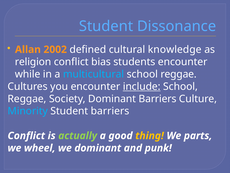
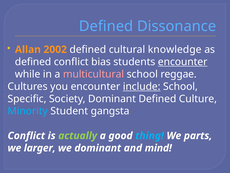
Student at (106, 26): Student -> Defined
religion at (33, 62): religion -> defined
encounter at (183, 62) underline: none -> present
multicultural colour: light blue -> pink
Reggae at (27, 99): Reggae -> Specific
Dominant Barriers: Barriers -> Defined
Student barriers: barriers -> gangsta
thing colour: yellow -> light blue
wheel: wheel -> larger
punk: punk -> mind
